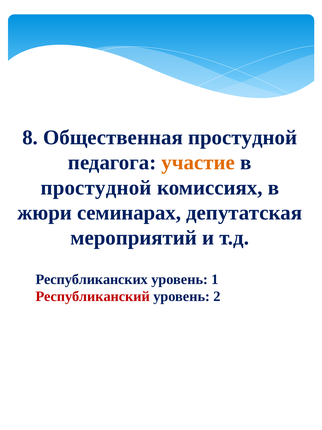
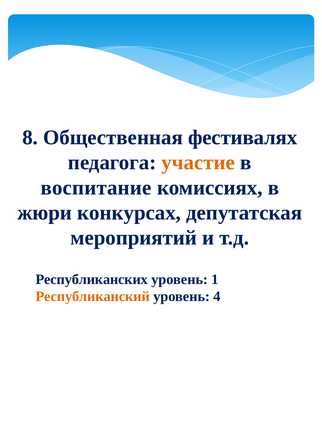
Общественная простудной: простудной -> фестивалях
простудной at (96, 187): простудной -> воспитание
семинарах: семинарах -> конкурсах
Республиканский colour: red -> orange
2: 2 -> 4
